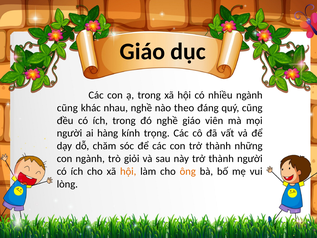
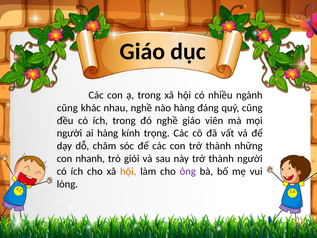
nào theo: theo -> hàng
con ngành: ngành -> nhanh
ông colour: orange -> purple
